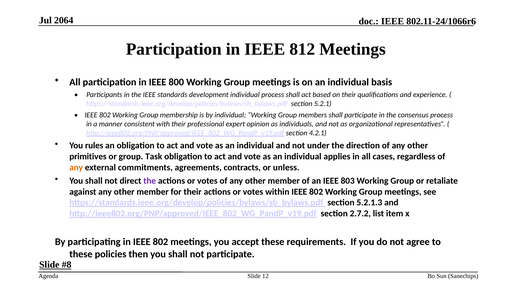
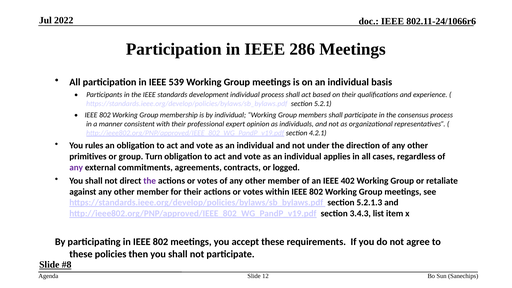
2064: 2064 -> 2022
812: 812 -> 286
800: 800 -> 539
Task: Task -> Turn
any at (76, 167) colour: orange -> purple
unless: unless -> logged
803: 803 -> 402
2.7.2: 2.7.2 -> 3.4.3
